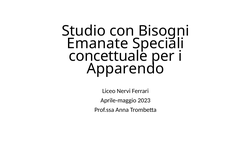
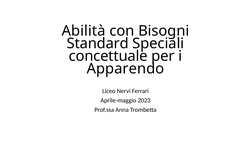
Studio: Studio -> Abilità
Emanate: Emanate -> Standard
